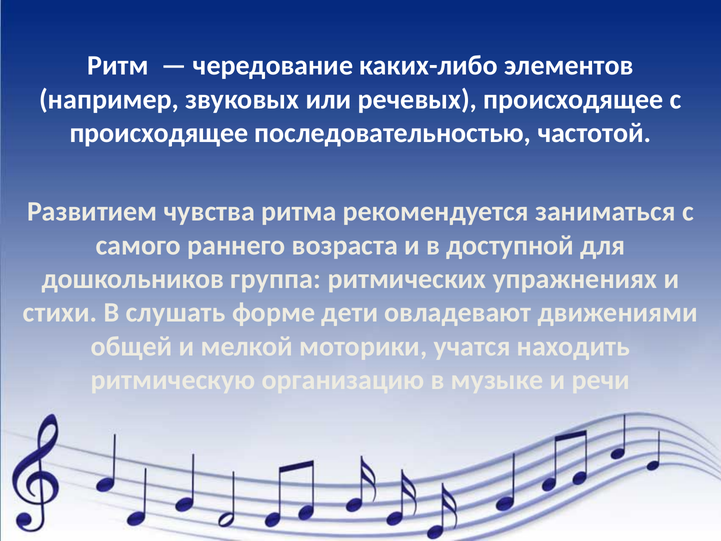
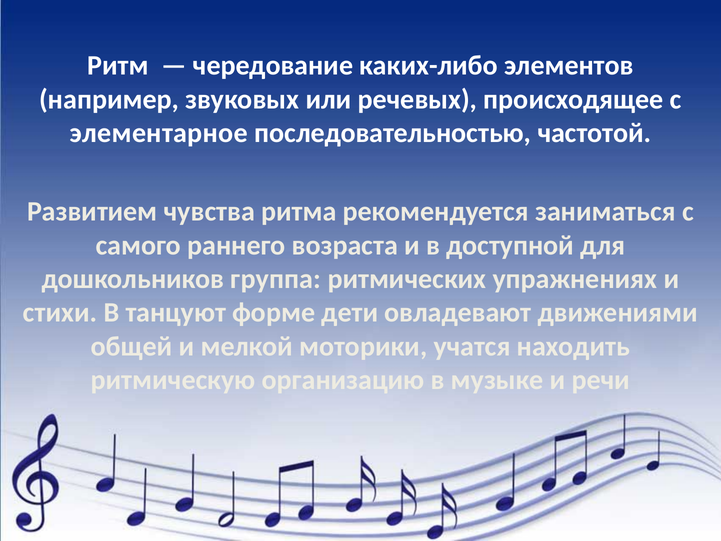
происходящее at (159, 133): происходящее -> элементарное
слушать: слушать -> танцуют
